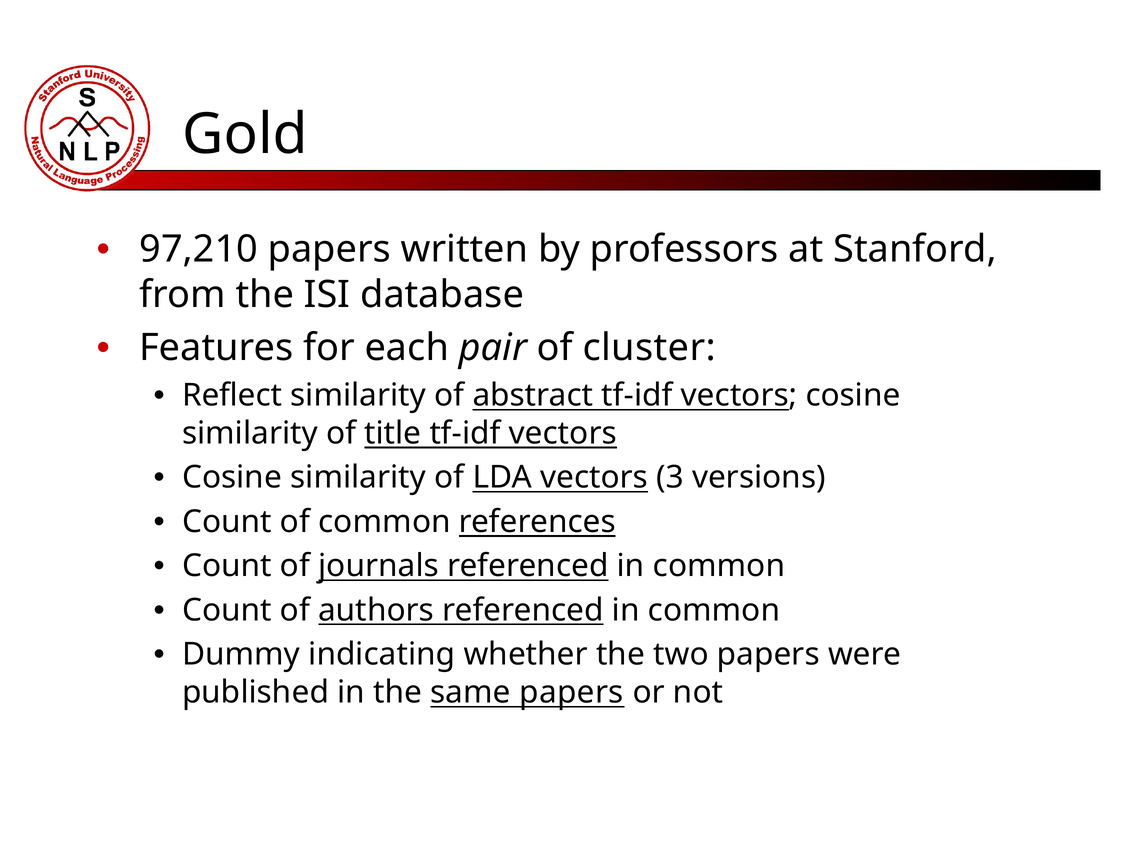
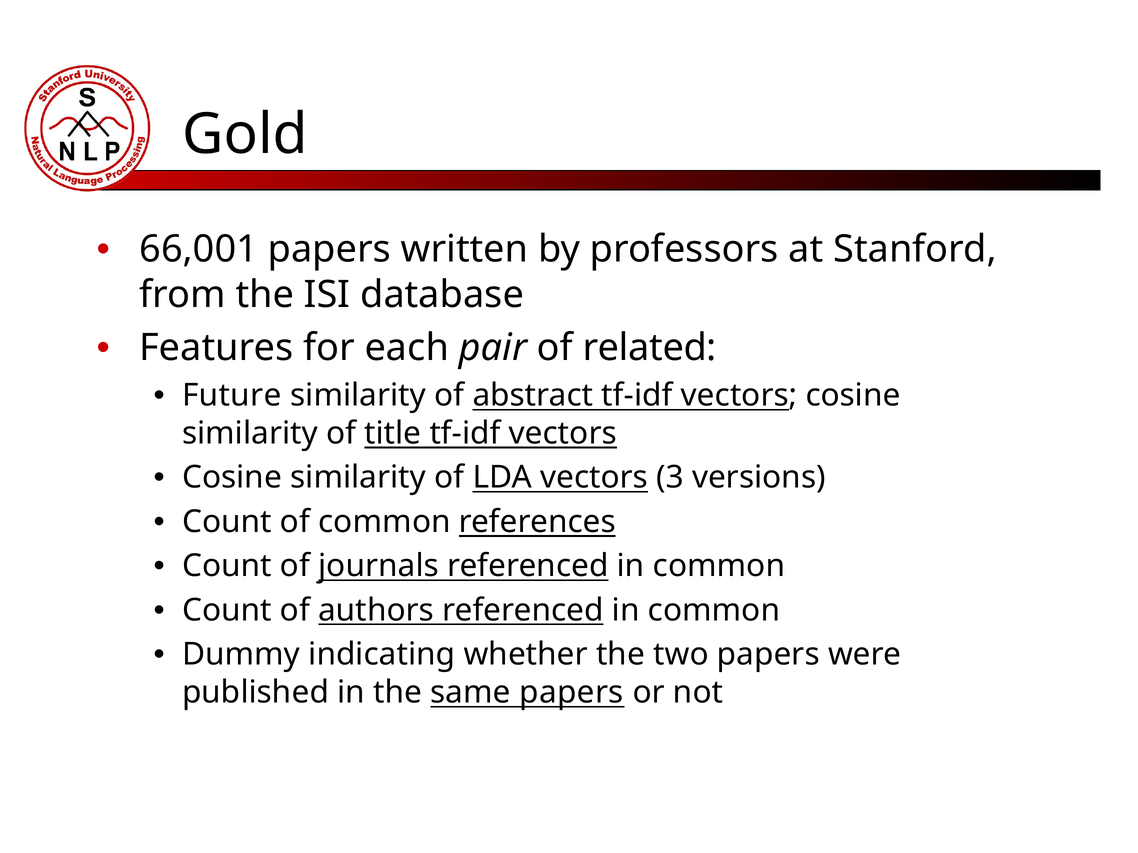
97,210: 97,210 -> 66,001
cluster: cluster -> related
Reflect: Reflect -> Future
